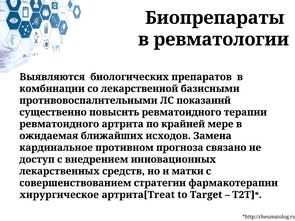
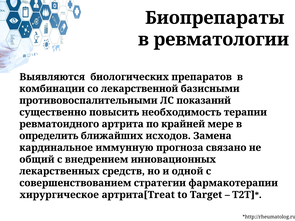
повысить ревматоидного: ревматоидного -> необходимость
ожидаемая: ожидаемая -> определить
противном: противном -> иммунную
доступ: доступ -> общий
матки: матки -> одной
